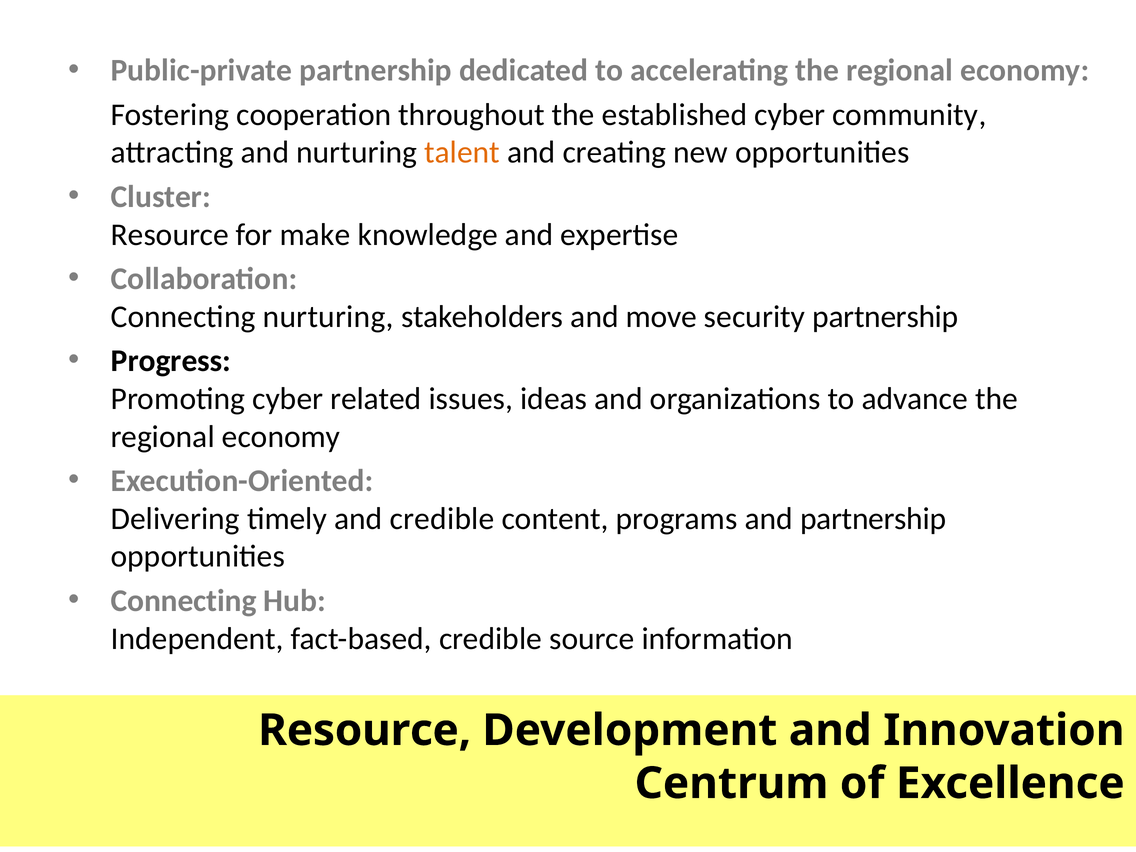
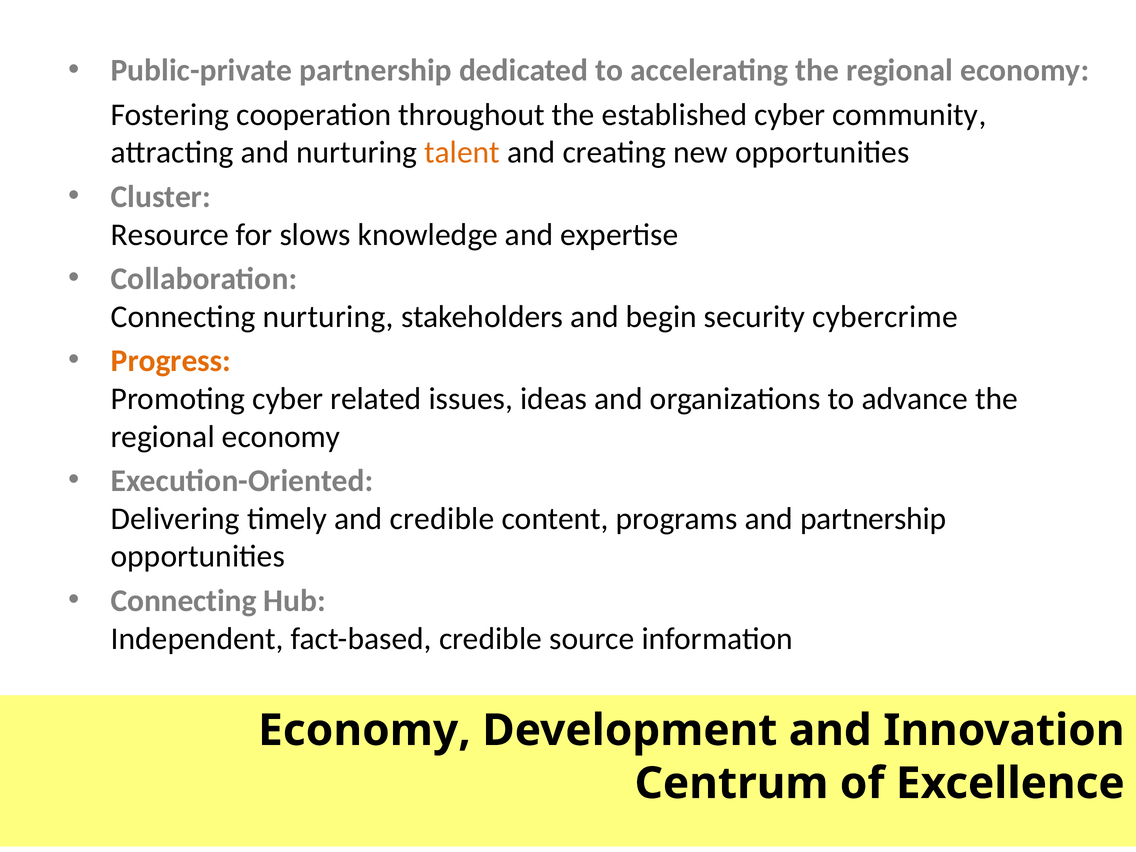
make: make -> slows
move: move -> begin
security partnership: partnership -> cybercrime
Progress colour: black -> orange
Resource at (365, 730): Resource -> Economy
